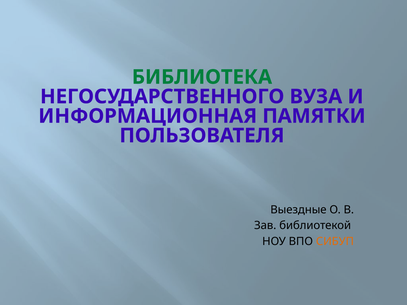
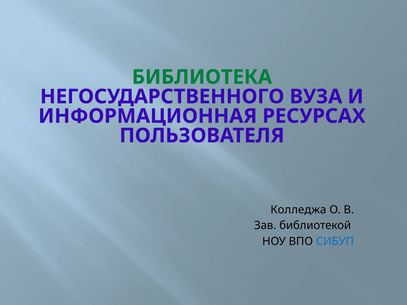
ПАМЯТКИ: ПАМЯТКИ -> РЕСУРСАХ
Выездные: Выездные -> Колледжа
СИБУП colour: orange -> blue
